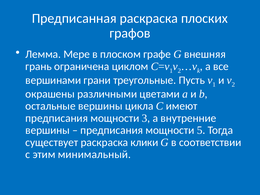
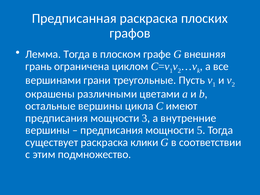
Лемма Мере: Мере -> Тогда
минимальный: минимальный -> подмножество
